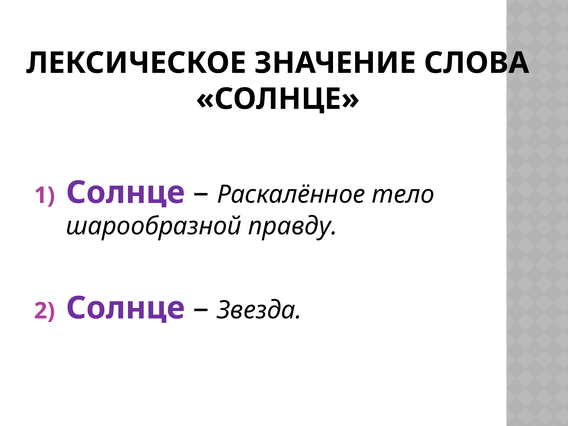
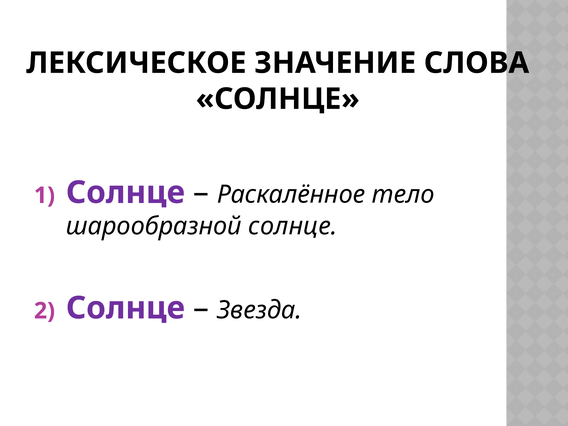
шарообразной правду: правду -> солнце
